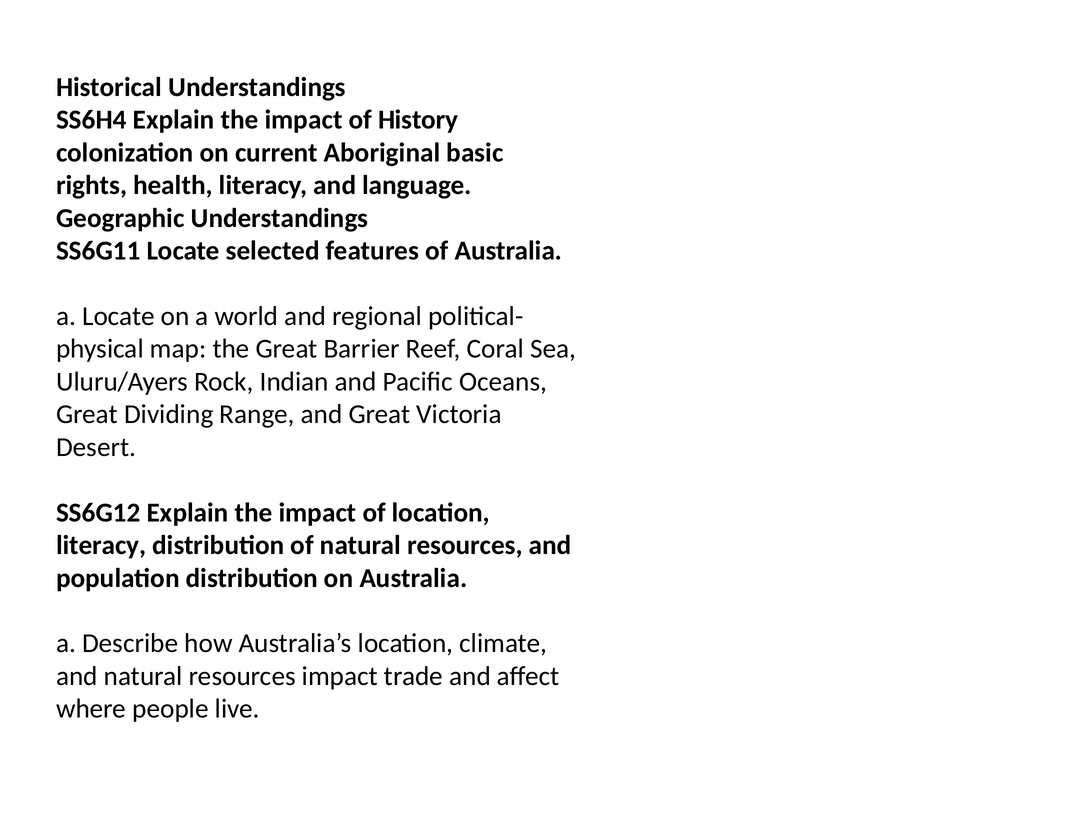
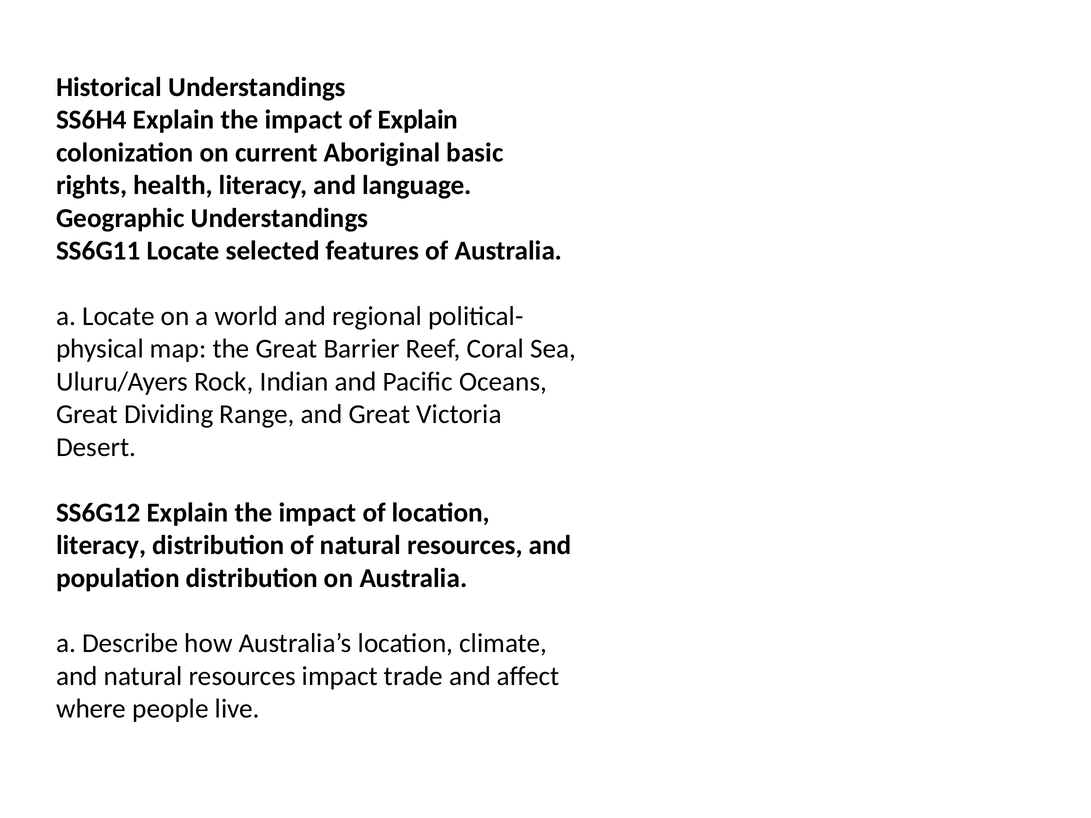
of History: History -> Explain
